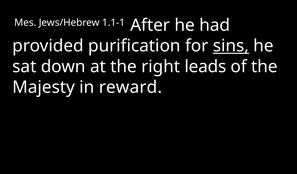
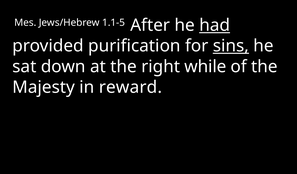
1.1-1: 1.1-1 -> 1.1-5
had underline: none -> present
leads: leads -> while
